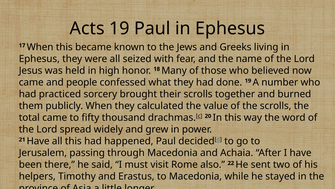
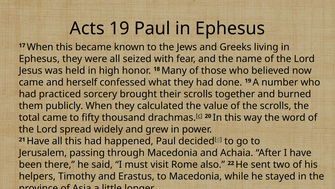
people: people -> herself
